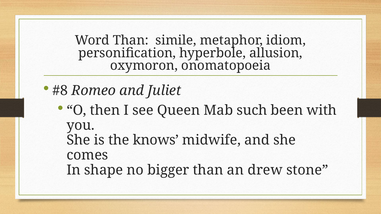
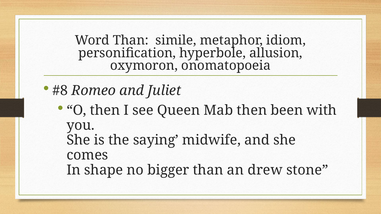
Mab such: such -> then
knows: knows -> saying
